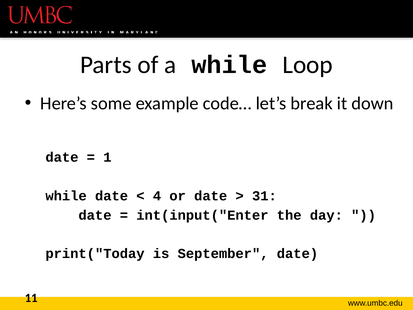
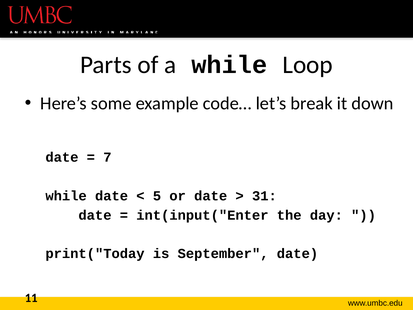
1: 1 -> 7
4: 4 -> 5
